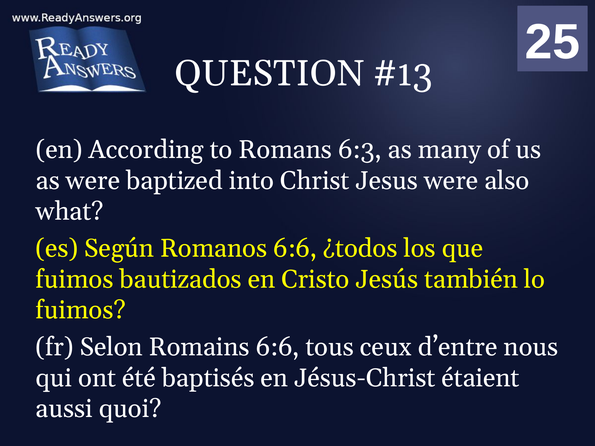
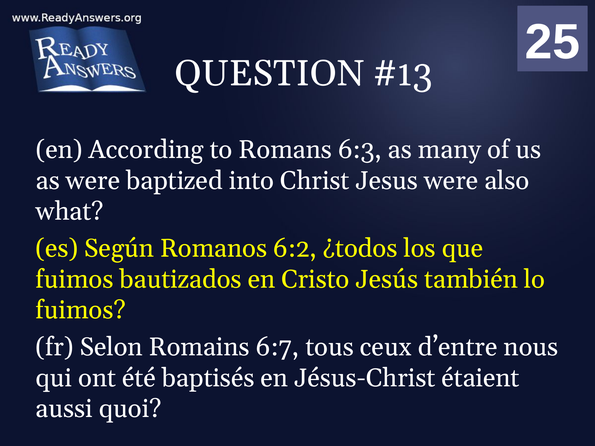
Romanos 6:6: 6:6 -> 6:2
Romains 6:6: 6:6 -> 6:7
